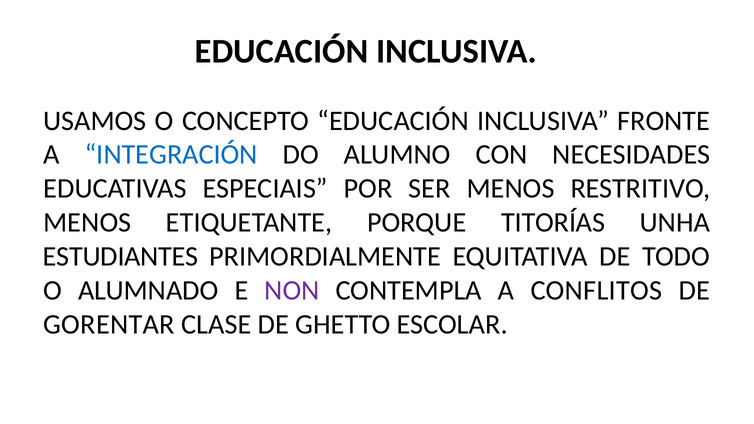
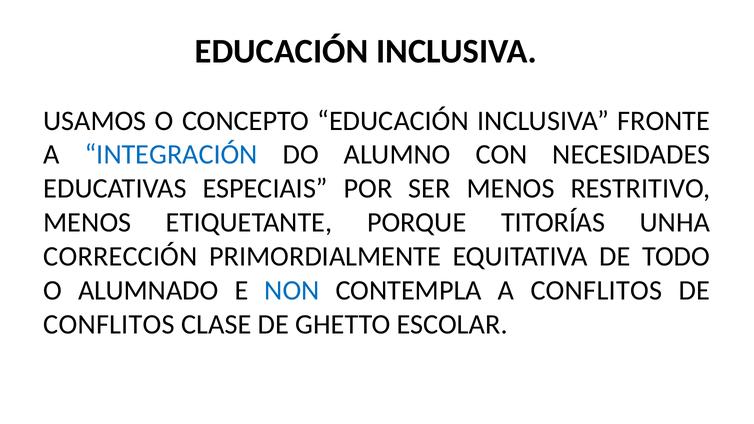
ESTUDIANTES: ESTUDIANTES -> CORRECCIÓN
NON colour: purple -> blue
GORENTAR at (109, 324): GORENTAR -> CONFLITOS
